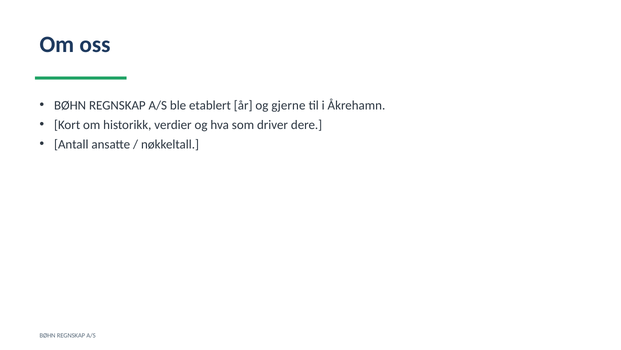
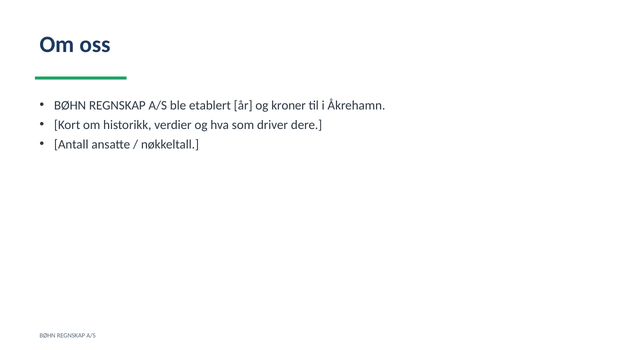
gjerne: gjerne -> kroner
